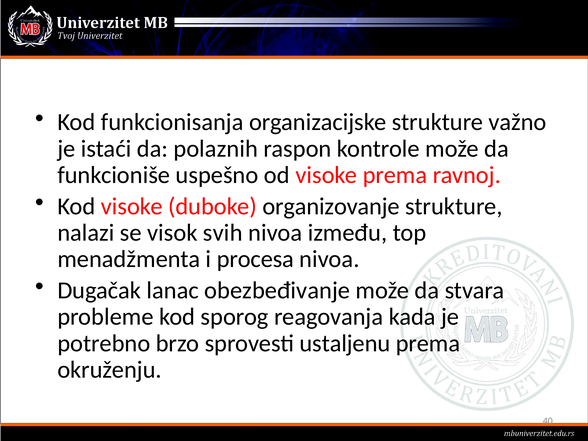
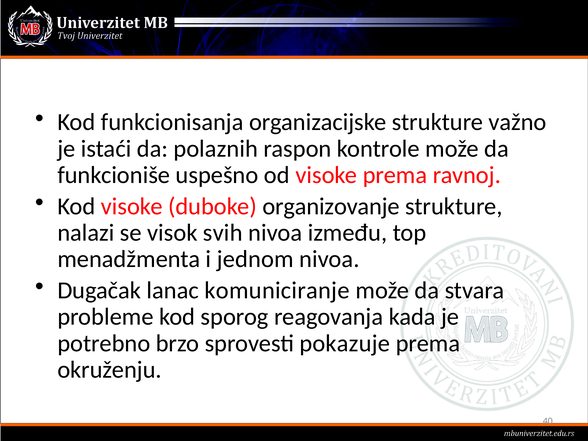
procesa: procesa -> jednom
obezbeđivanje: obezbeđivanje -> komuniciranje
ustaljenu: ustaljenu -> pokazuje
